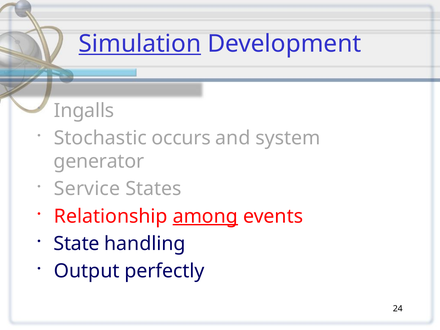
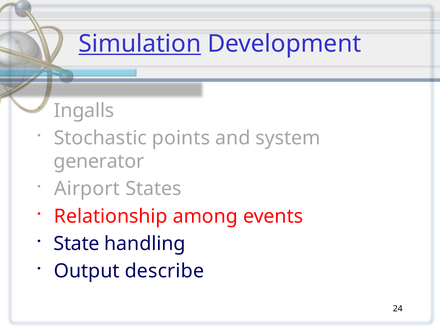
occurs: occurs -> points
Service: Service -> Airport
among underline: present -> none
perfectly: perfectly -> describe
